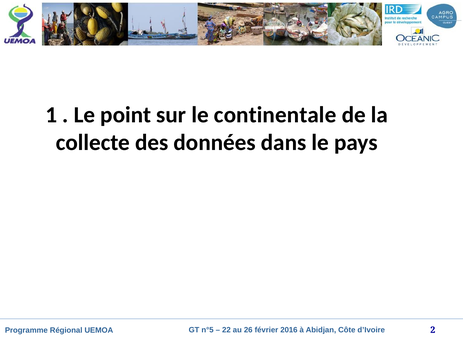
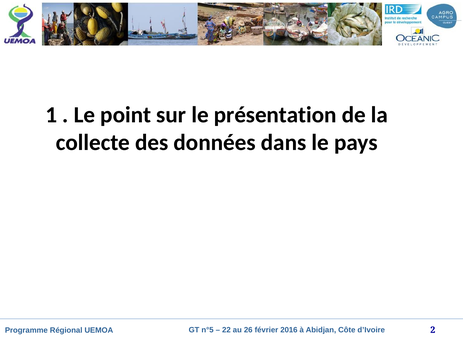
continentale: continentale -> présentation
